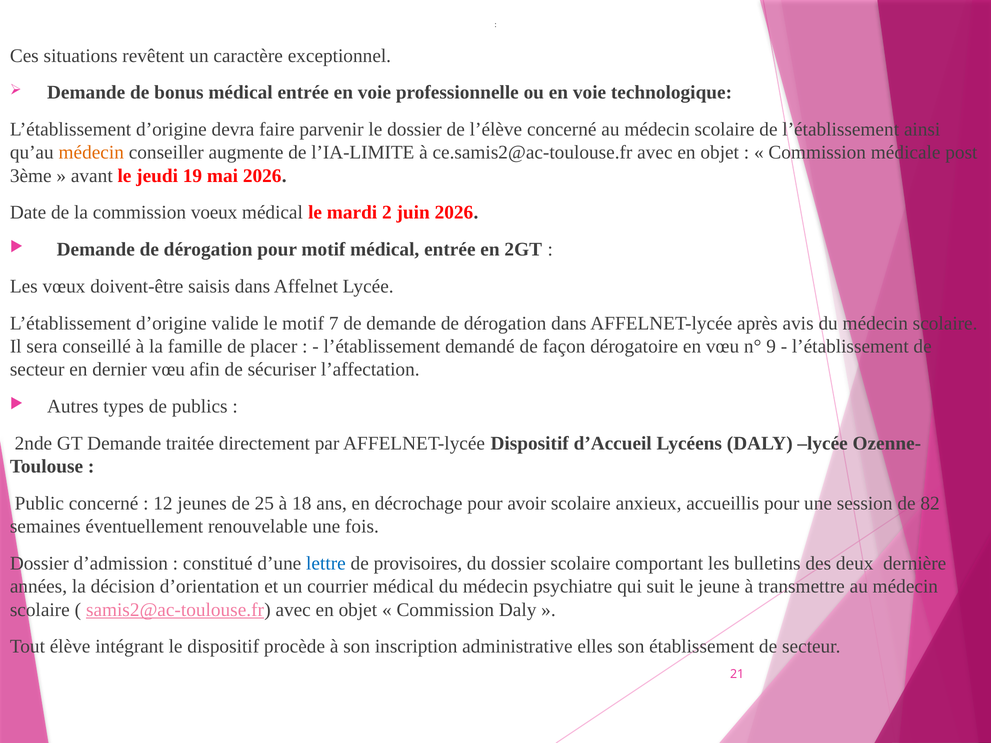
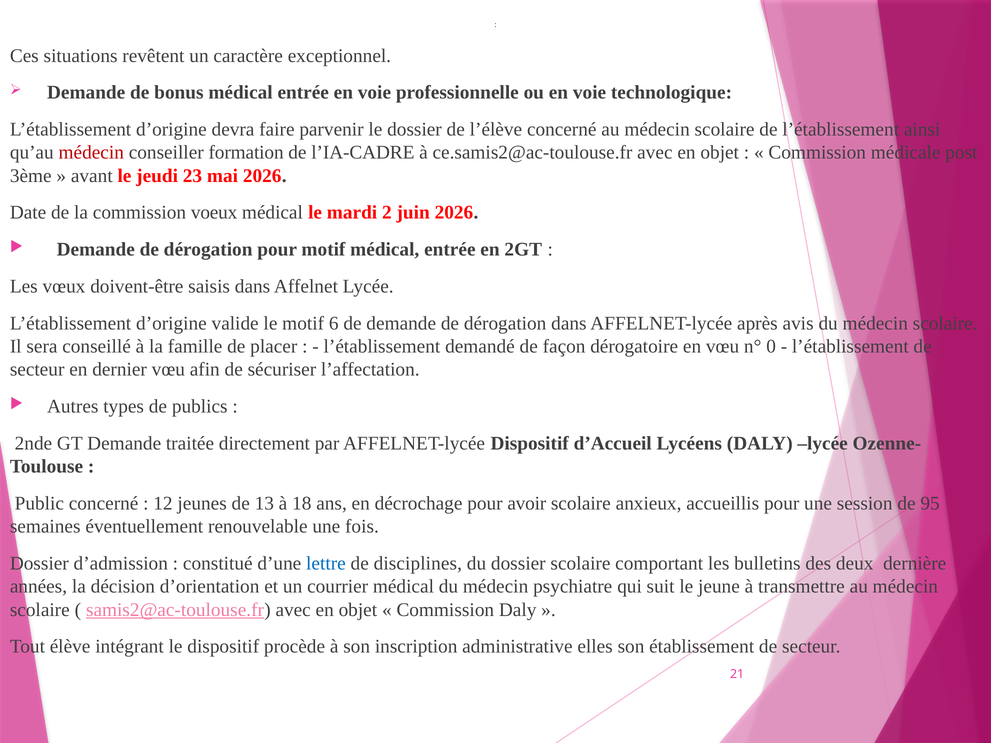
médecin at (91, 153) colour: orange -> red
augmente: augmente -> formation
l’IA-LIMITE: l’IA-LIMITE -> l’IA-CADRE
19: 19 -> 23
7: 7 -> 6
9: 9 -> 0
25: 25 -> 13
82: 82 -> 95
provisoires: provisoires -> disciplines
